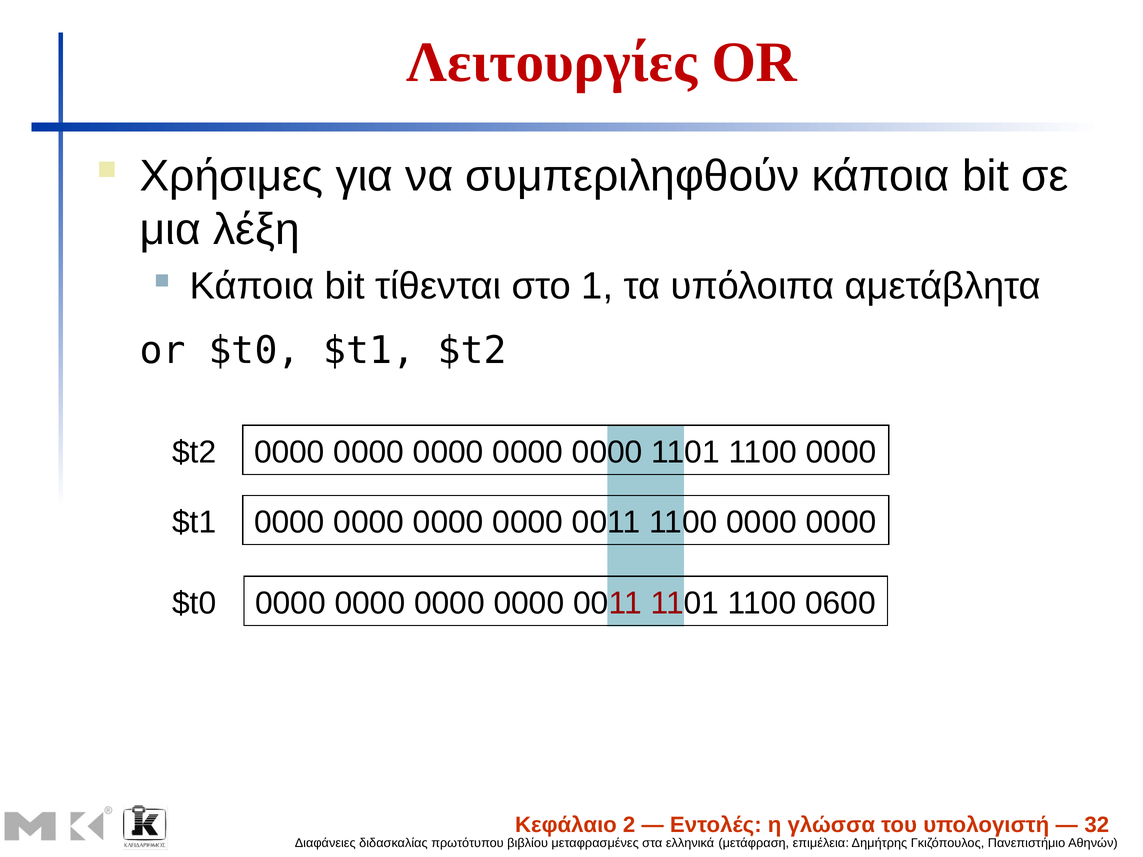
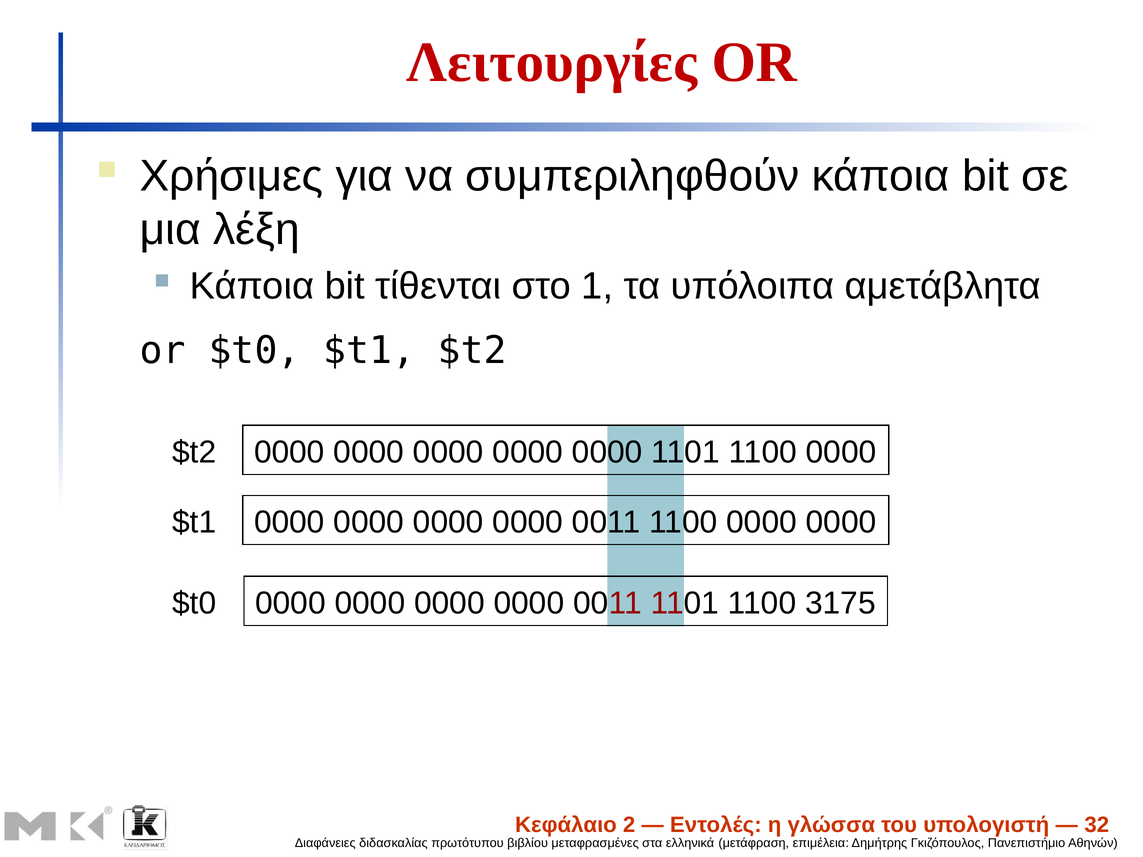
0600: 0600 -> 3175
